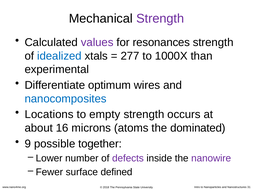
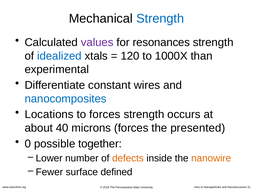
Strength at (160, 18) colour: purple -> blue
277: 277 -> 120
optimum: optimum -> constant
to empty: empty -> forces
16: 16 -> 40
microns atoms: atoms -> forces
dominated: dominated -> presented
9: 9 -> 0
defects colour: purple -> orange
nanowire colour: purple -> orange
